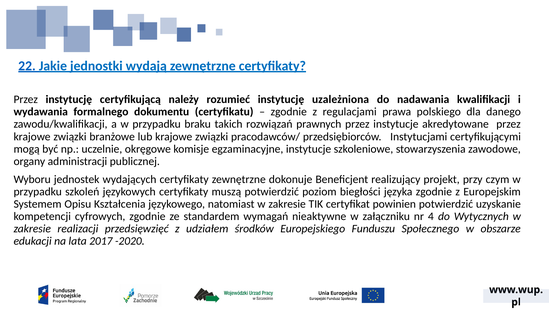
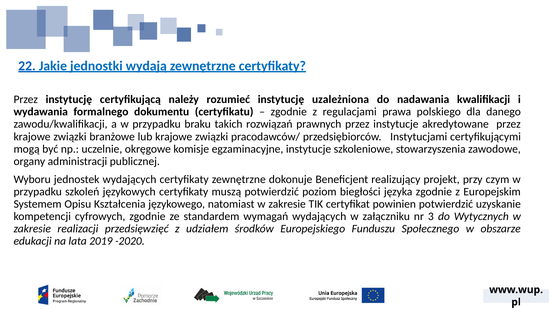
wymagań nieaktywne: nieaktywne -> wydających
4: 4 -> 3
2017: 2017 -> 2019
